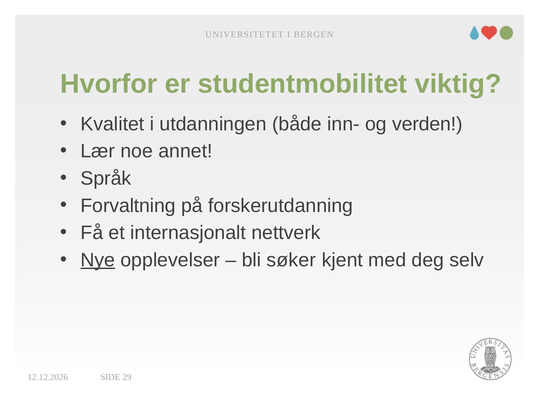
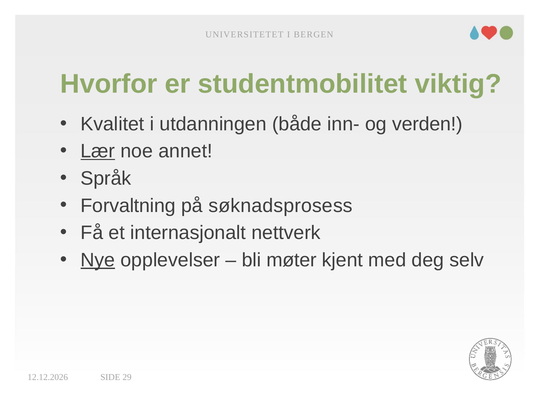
Lær underline: none -> present
forskerutdanning: forskerutdanning -> søknadsprosess
søker: søker -> møter
